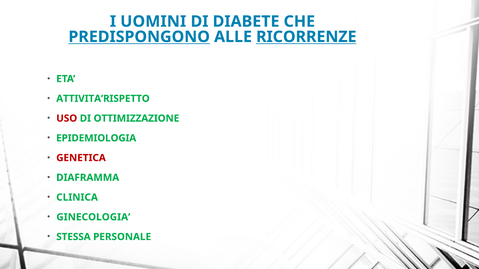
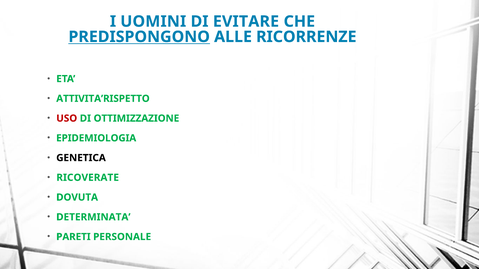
DIABETE: DIABETE -> EVITARE
RICORRENZE underline: present -> none
GENETICA colour: red -> black
DIAFRAMMA: DIAFRAMMA -> RICOVERATE
CLINICA: CLINICA -> DOVUTA
GINECOLOGIA: GINECOLOGIA -> DETERMINATA
STESSA: STESSA -> PARETI
